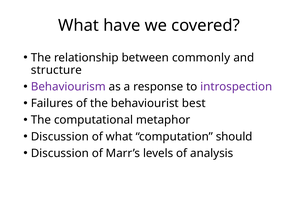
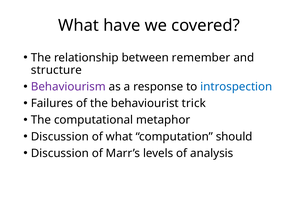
commonly: commonly -> remember
introspection colour: purple -> blue
best: best -> trick
